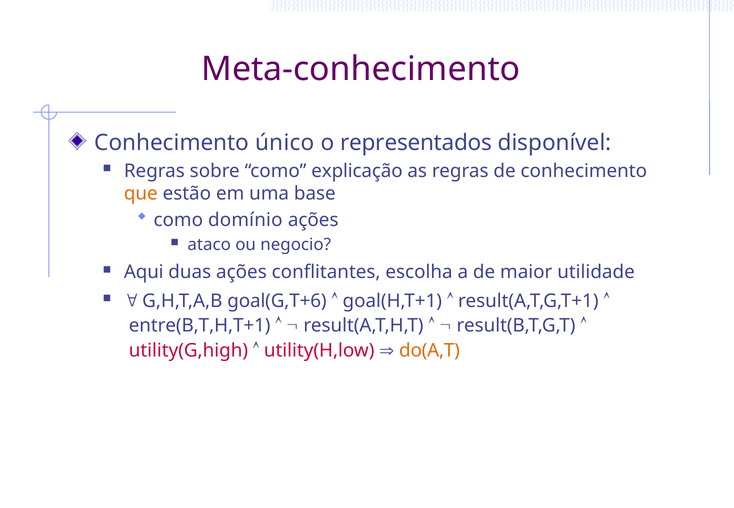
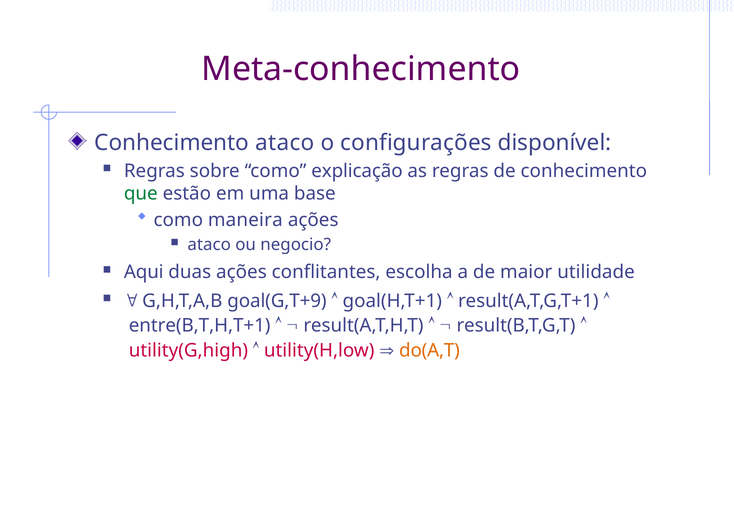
Conhecimento único: único -> ataco
representados: representados -> configurações
que colour: orange -> green
domínio: domínio -> maneira
goal(G,T+6: goal(G,T+6 -> goal(G,T+9
